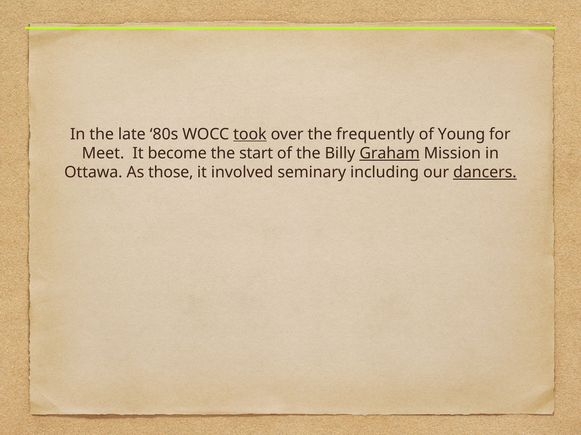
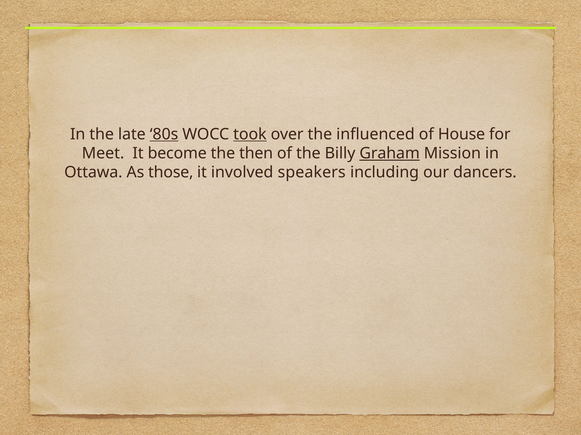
80s underline: none -> present
frequently: frequently -> influenced
Young: Young -> House
start: start -> then
seminary: seminary -> speakers
dancers underline: present -> none
